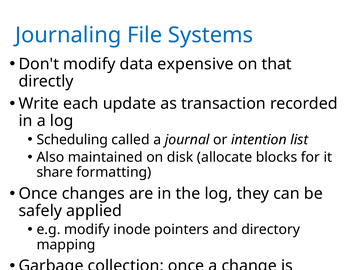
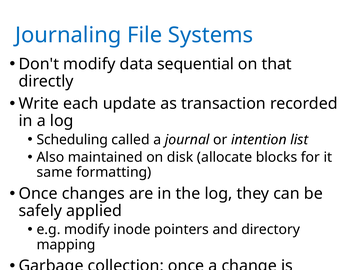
expensive: expensive -> sequential
share: share -> same
